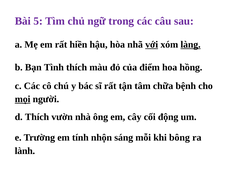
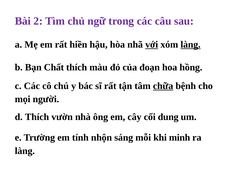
5: 5 -> 2
Tình: Tình -> Chất
điểm: điểm -> đoạn
chữa underline: none -> present
mọi underline: present -> none
động: động -> dung
bông: bông -> minh
lành at (25, 151): lành -> làng
